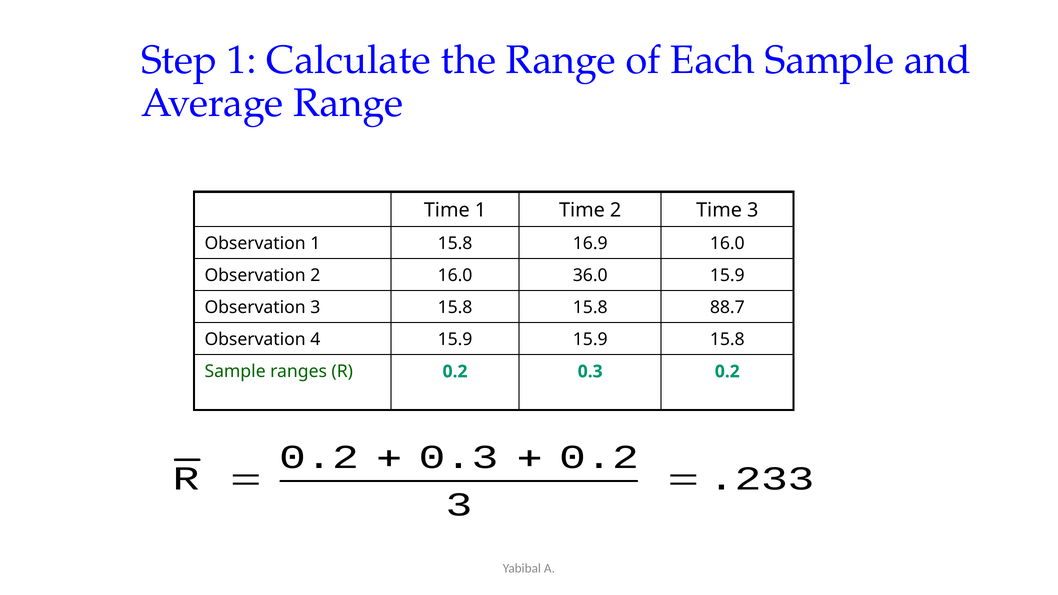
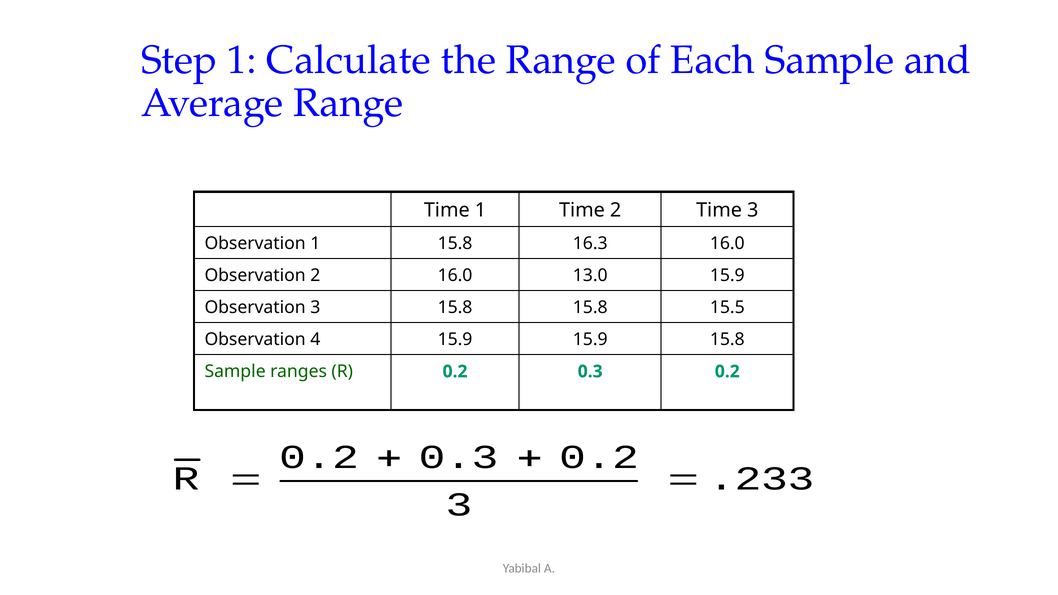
16.9: 16.9 -> 16.3
36.0: 36.0 -> 13.0
88.7: 88.7 -> 15.5
